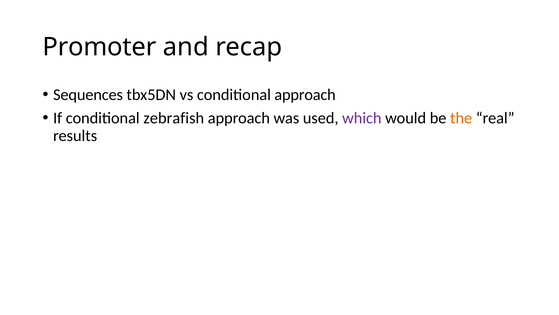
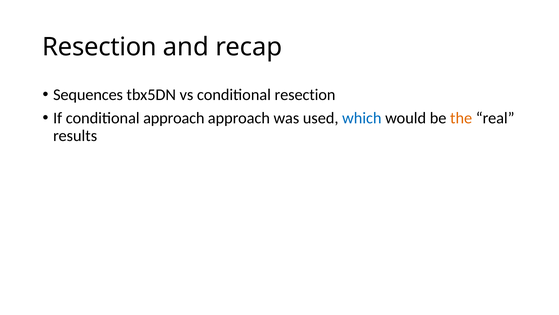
Promoter at (100, 47): Promoter -> Resection
conditional approach: approach -> resection
conditional zebrafish: zebrafish -> approach
which colour: purple -> blue
